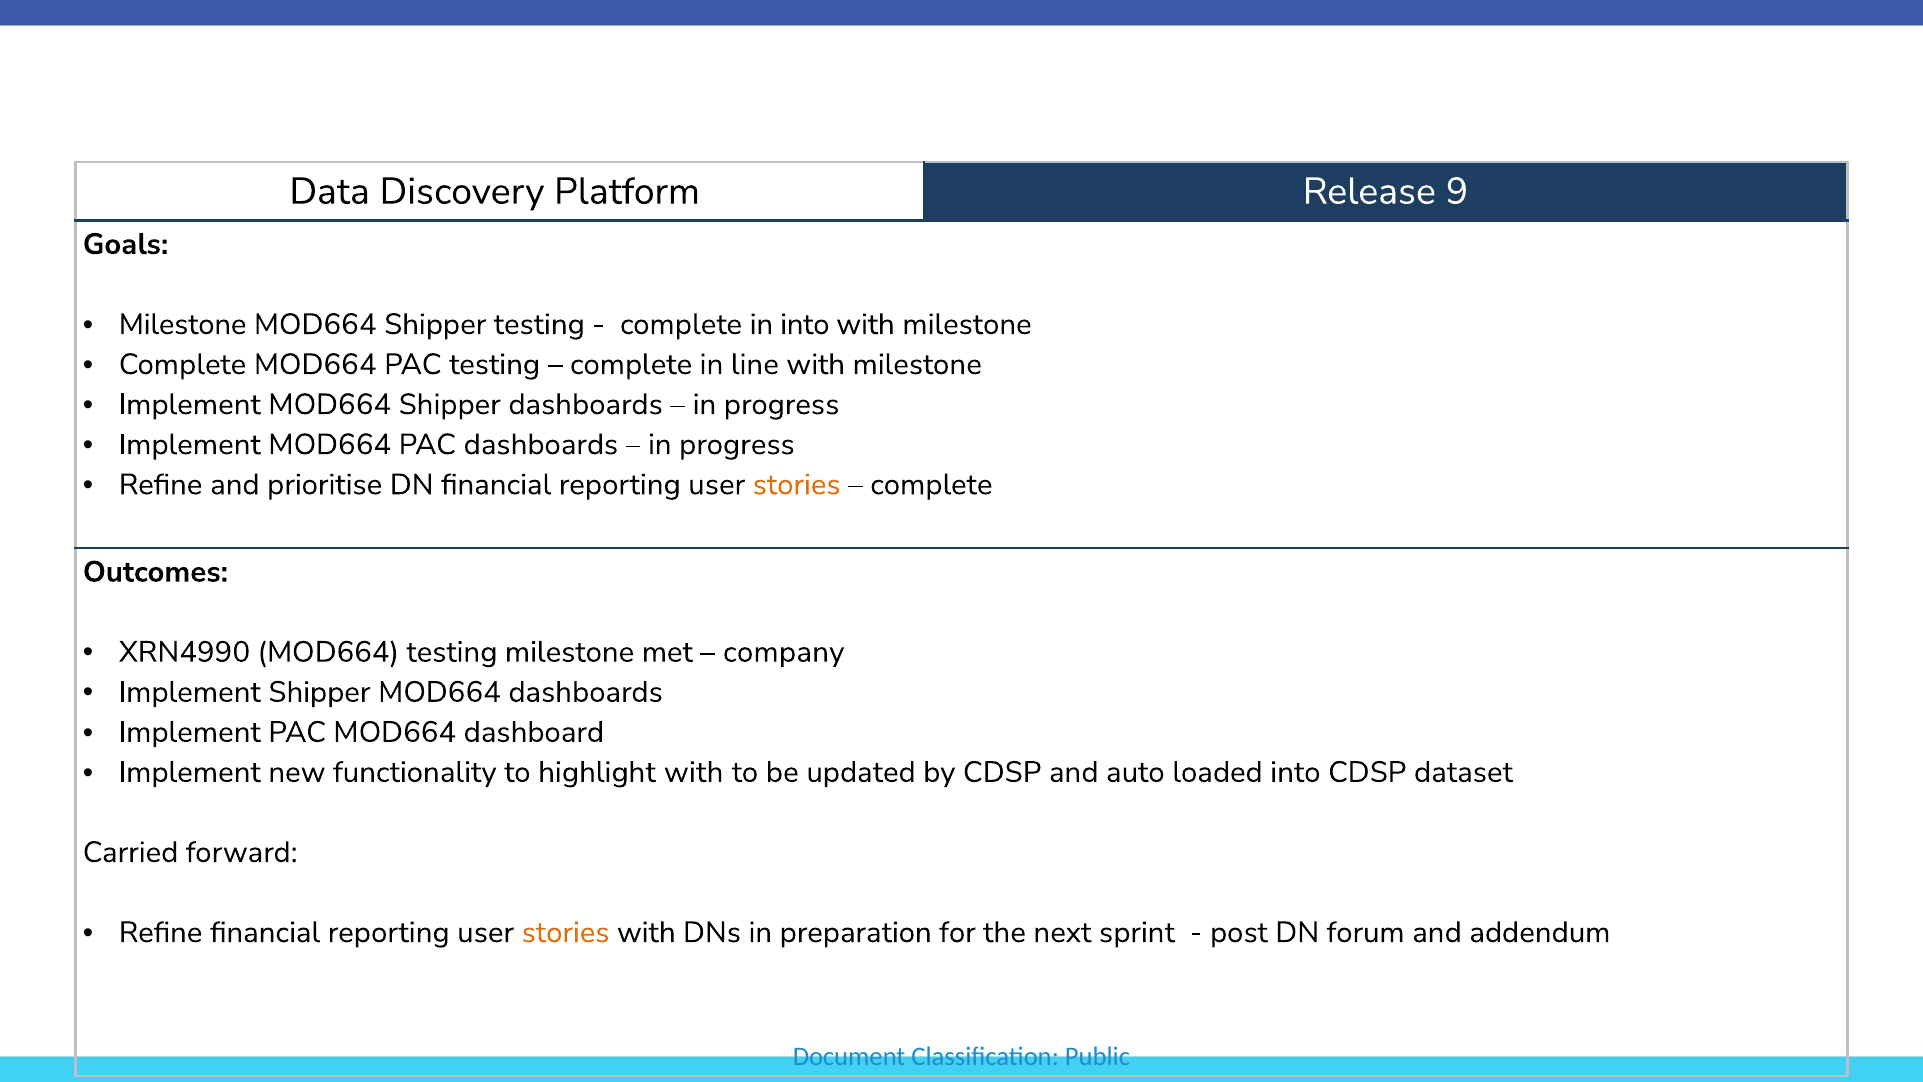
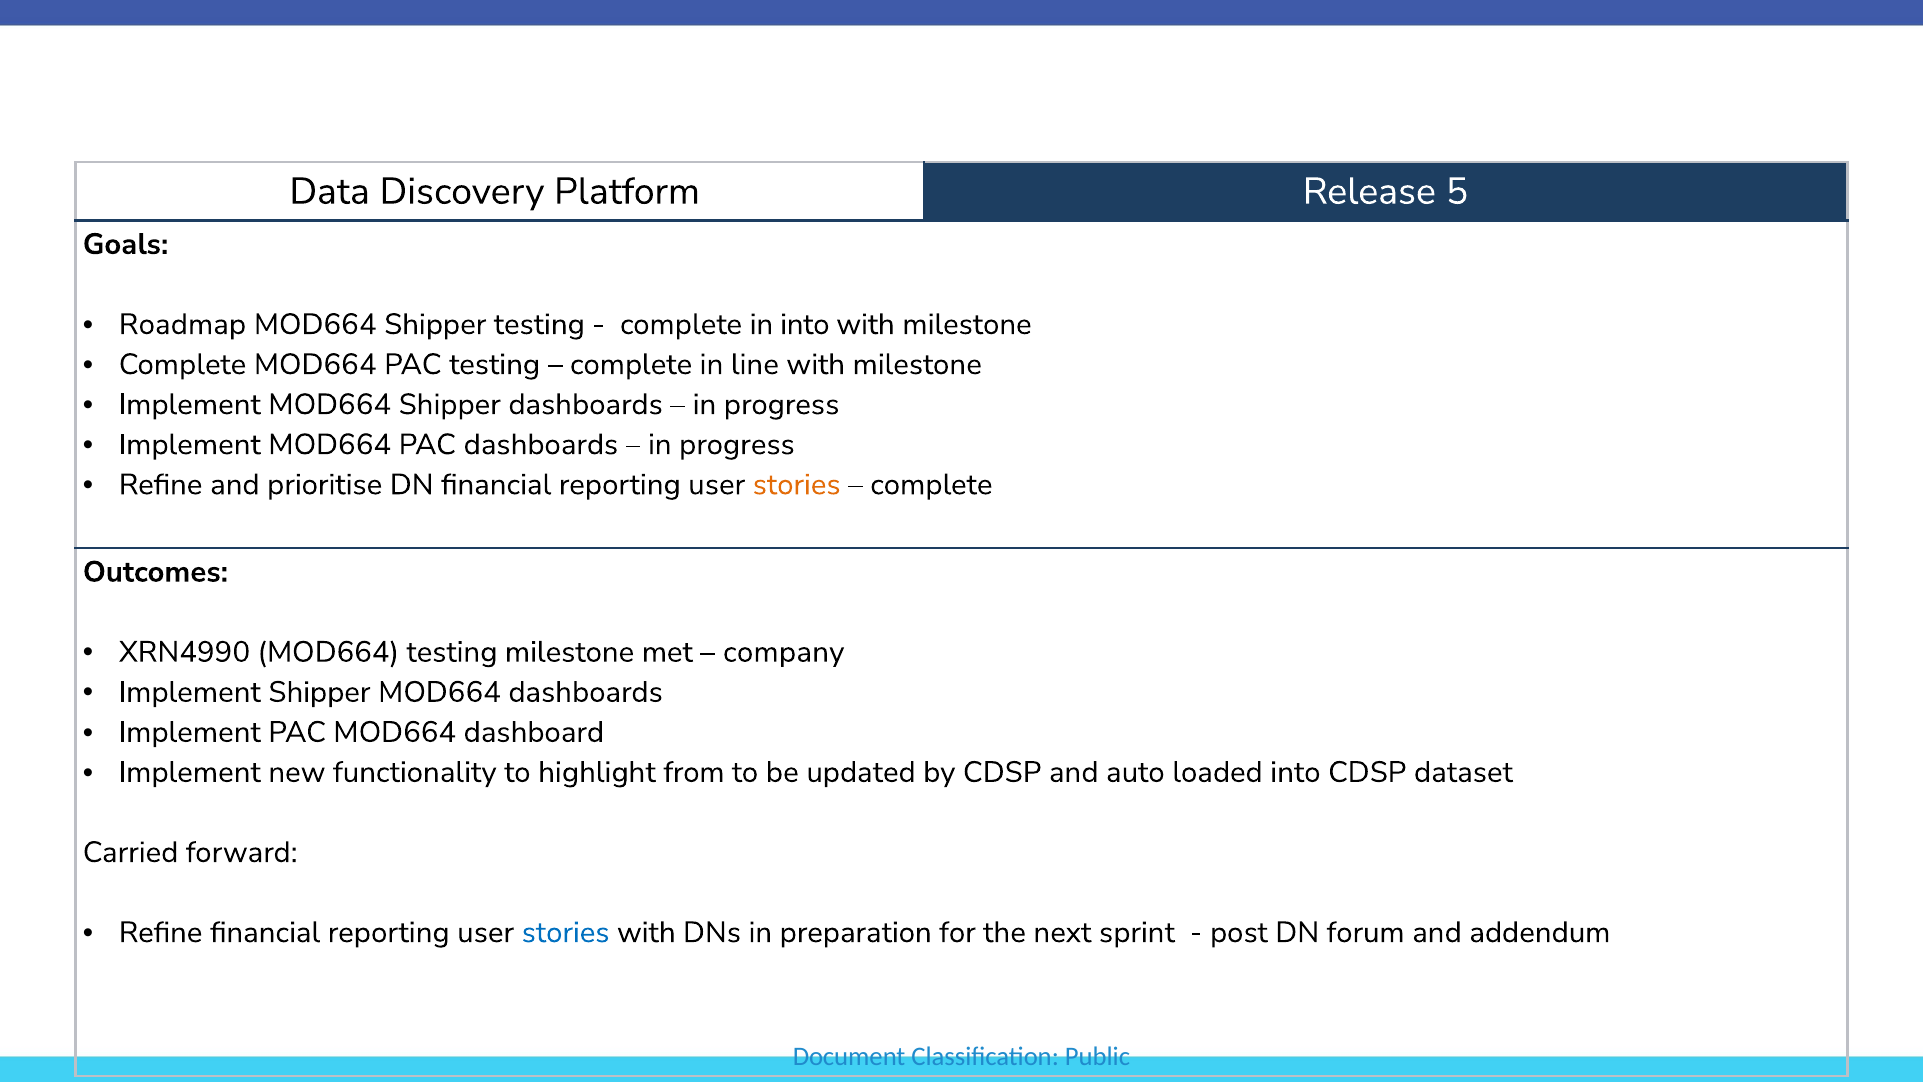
9: 9 -> 5
Milestone at (183, 324): Milestone -> Roadmap
highlight with: with -> from
stories at (566, 932) colour: orange -> blue
